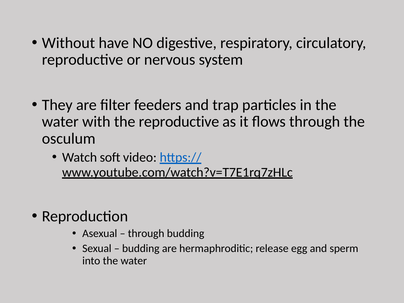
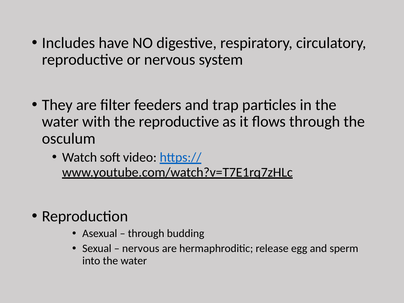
Without: Without -> Includes
budding at (141, 249): budding -> nervous
